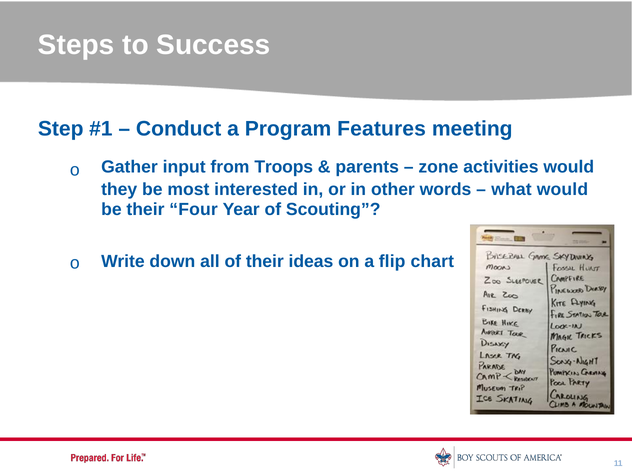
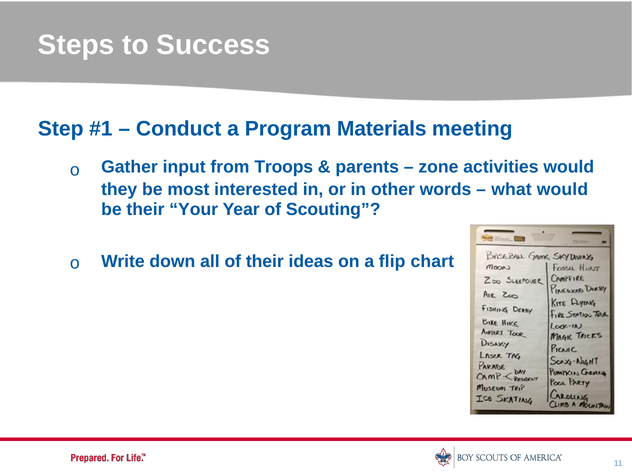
Features: Features -> Materials
Four: Four -> Your
